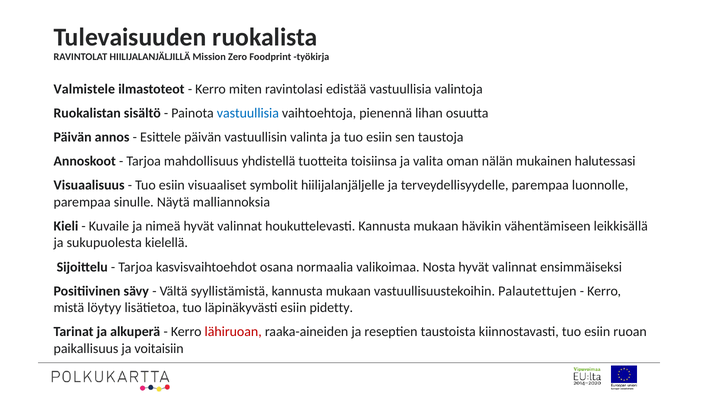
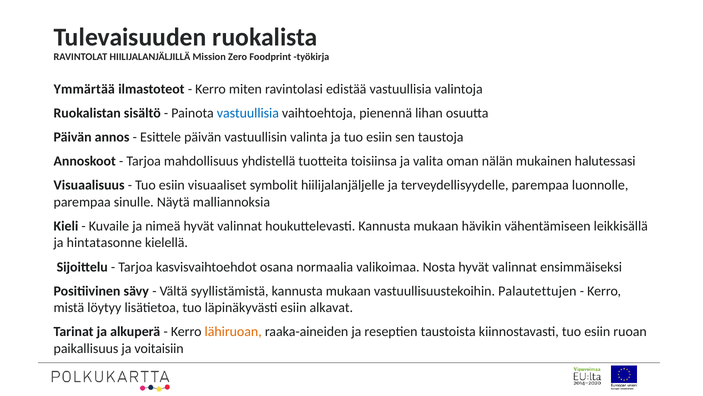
Valmistele: Valmistele -> Ymmärtää
sukupuolesta: sukupuolesta -> hintatasonne
pidetty: pidetty -> alkavat
lähiruoan colour: red -> orange
